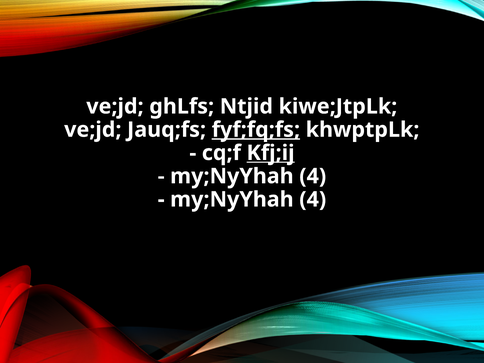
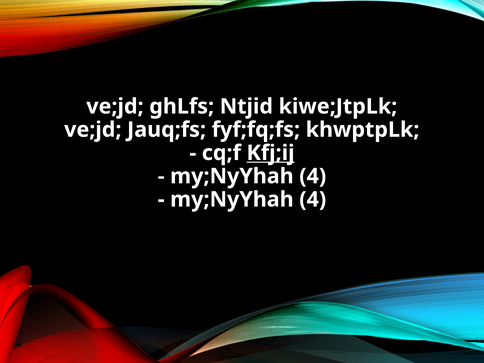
fyf;fq;fs underline: present -> none
